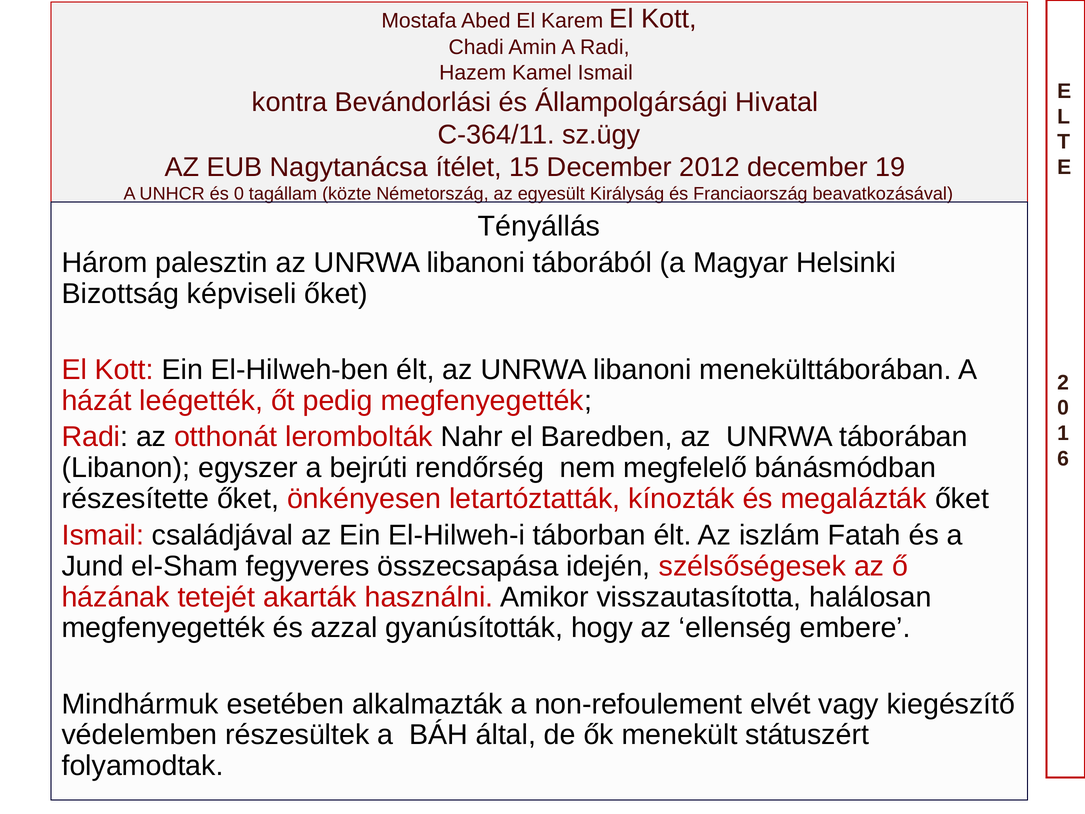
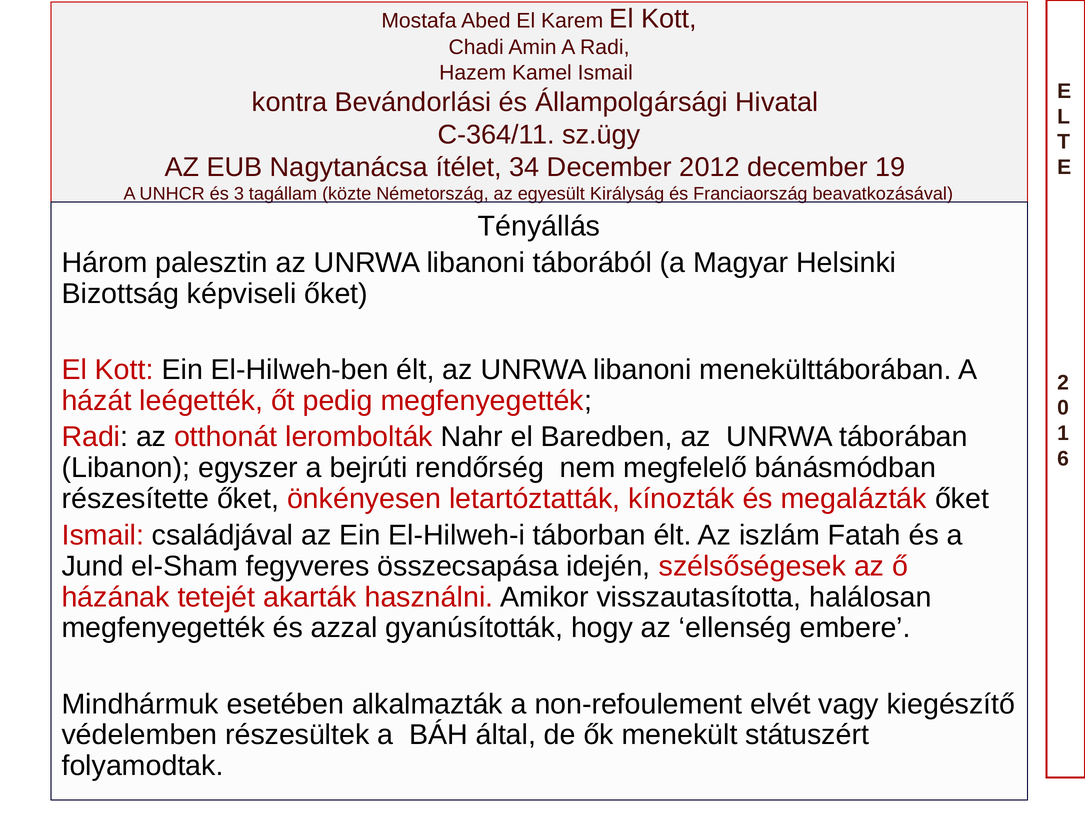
15: 15 -> 34
és 0: 0 -> 3
